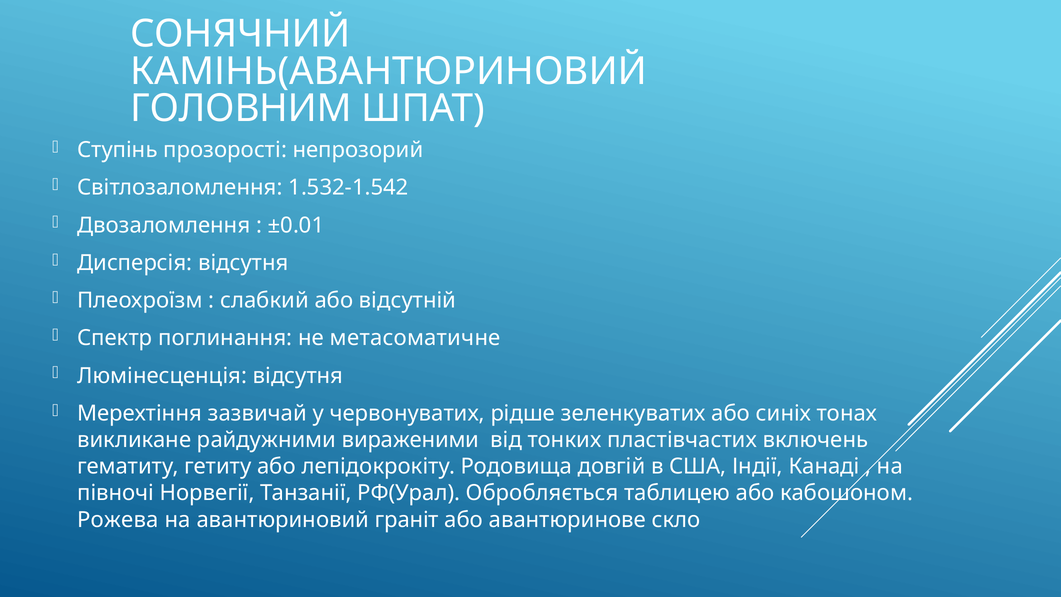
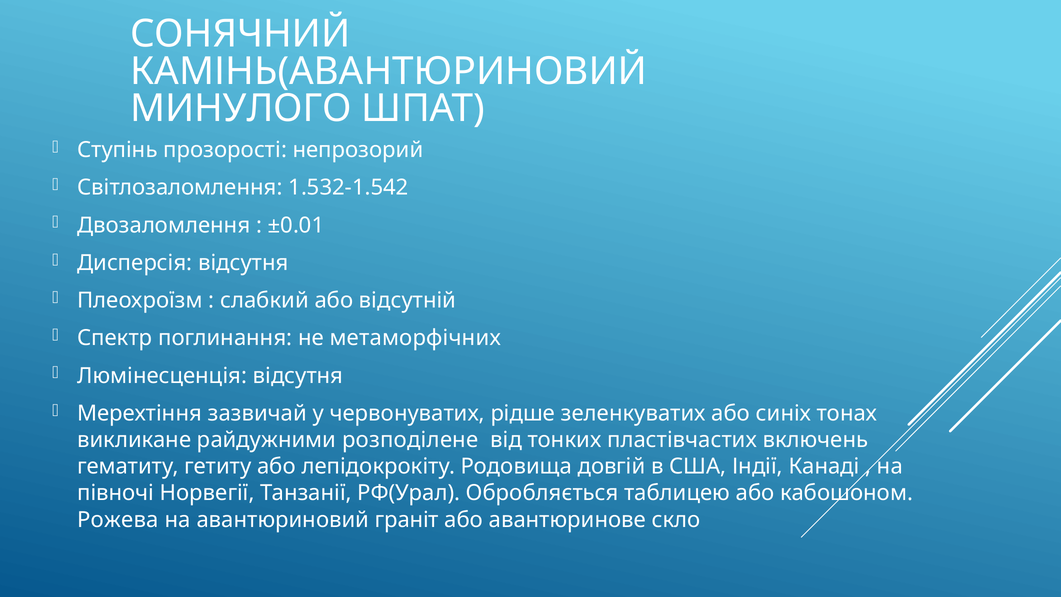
ГОЛОВНИМ: ГОЛОВНИМ -> МИНУЛОГО
метасоматичне: метасоматичне -> метаморфічних
вираженими: вираженими -> розподілене
